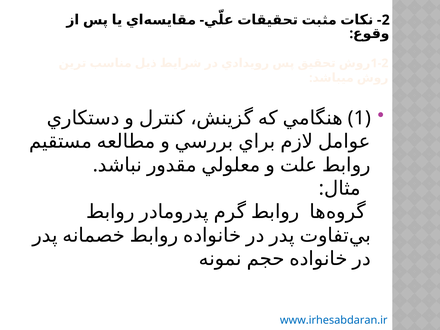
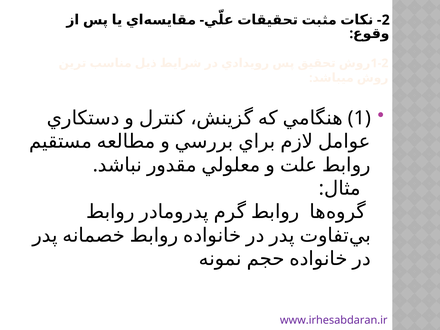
www.irhesabdaran.ir colour: blue -> purple
